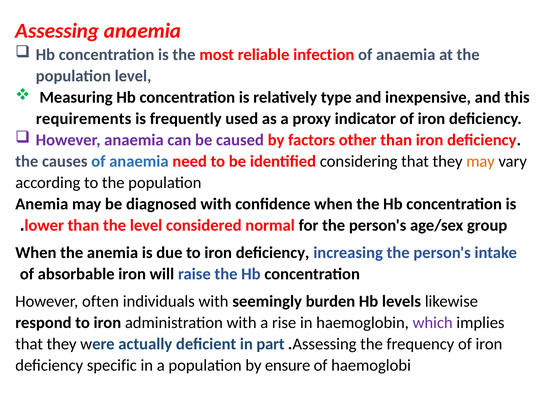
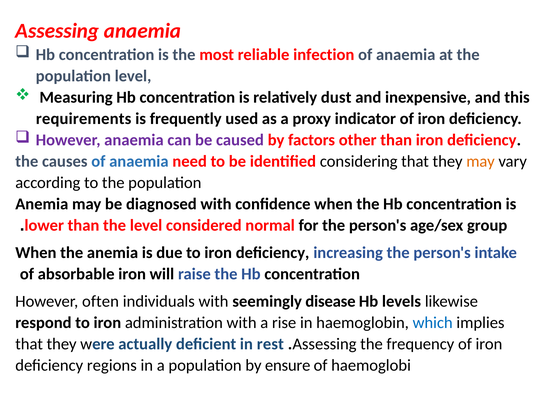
type: type -> dust
burden: burden -> disease
which colour: purple -> blue
part: part -> rest
specific: specific -> regions
